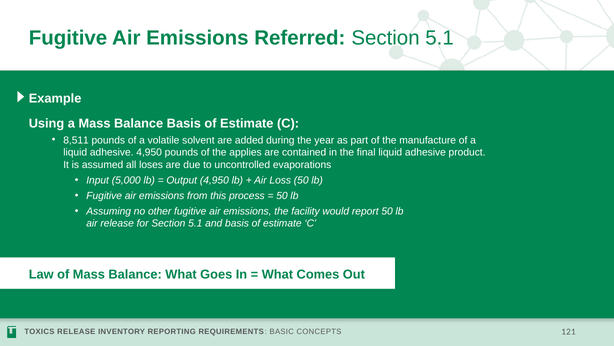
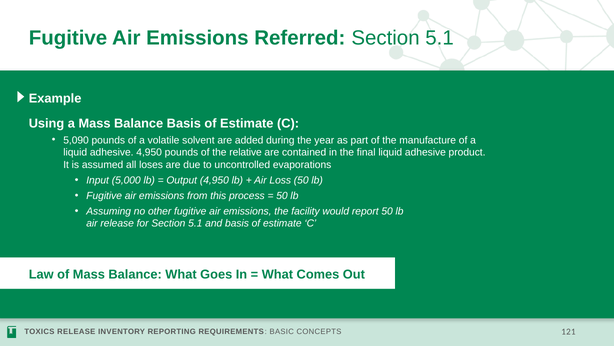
8,511: 8,511 -> 5,090
applies: applies -> relative
